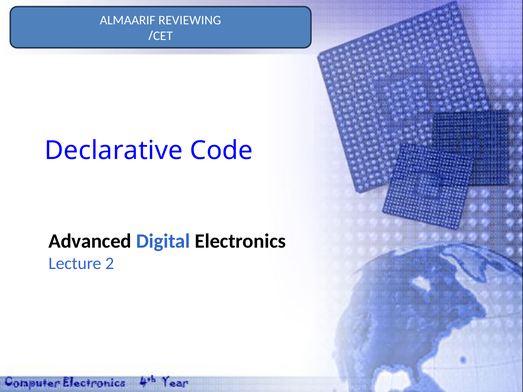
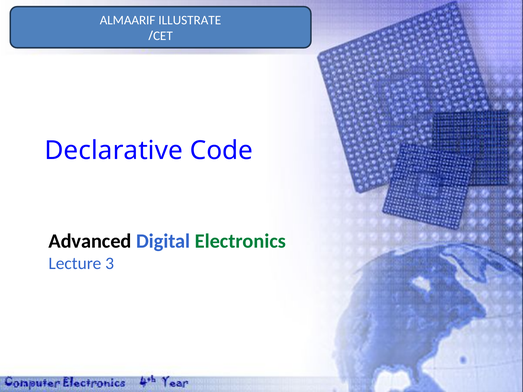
REVIEWING: REVIEWING -> ILLUSTRATE
Electronics colour: black -> green
2: 2 -> 3
